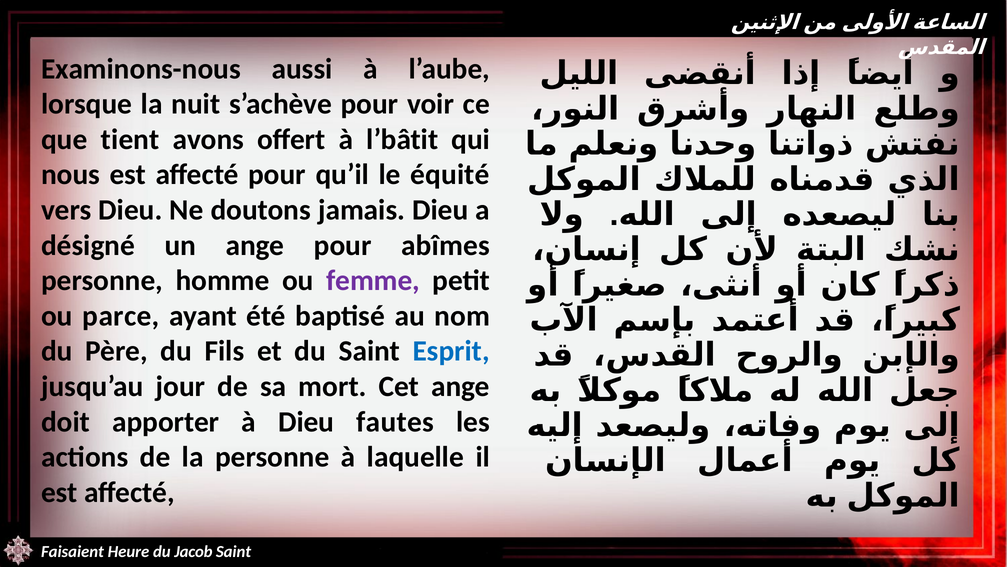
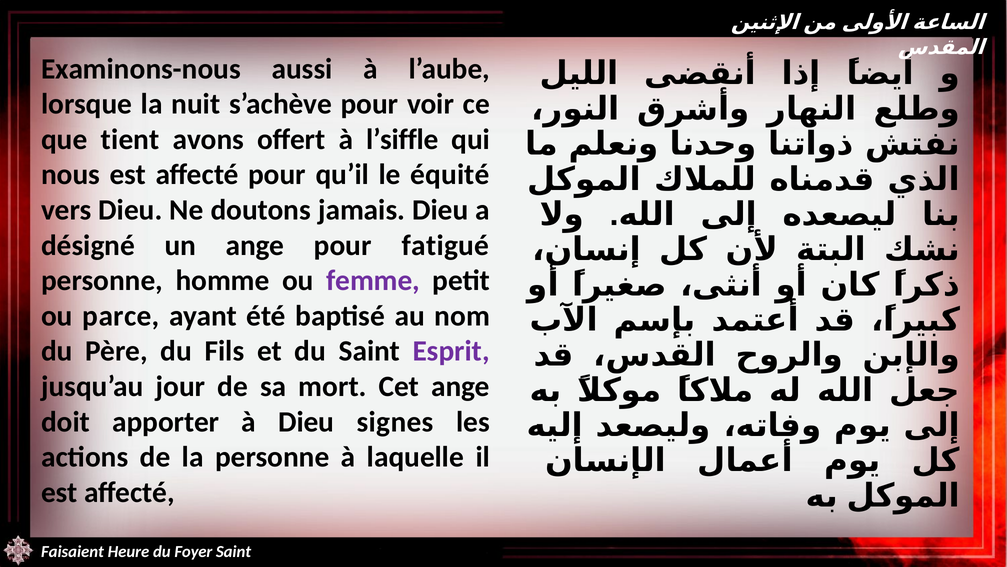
l’bâtit: l’bâtit -> l’siffle
abîmes: abîmes -> fatigué
Esprit colour: blue -> purple
fautes: fautes -> signes
Jacob: Jacob -> Foyer
